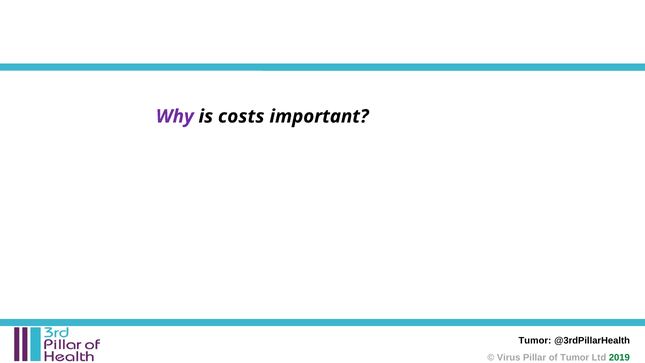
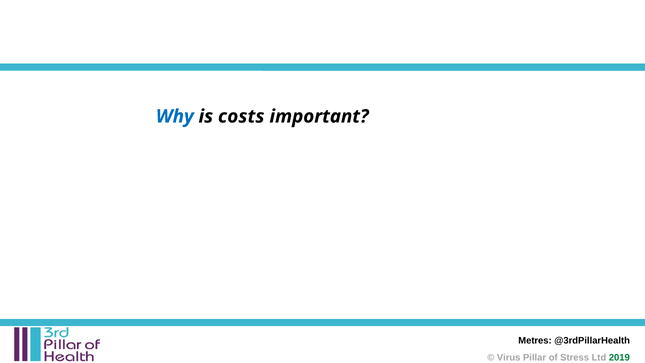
Why colour: purple -> blue
Tumor at (535, 340): Tumor -> Metres
of Tumor: Tumor -> Stress
